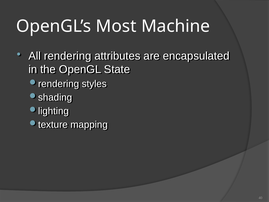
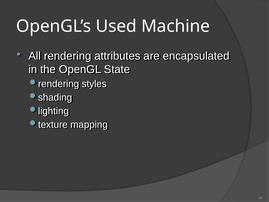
Most: Most -> Used
